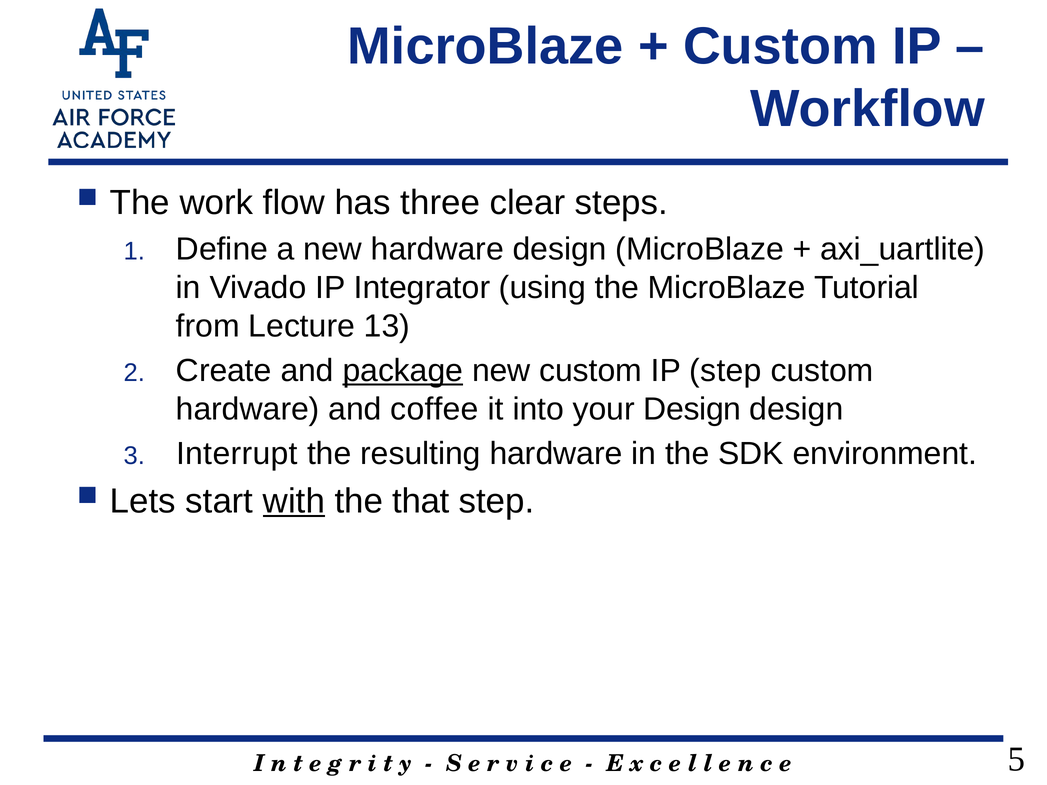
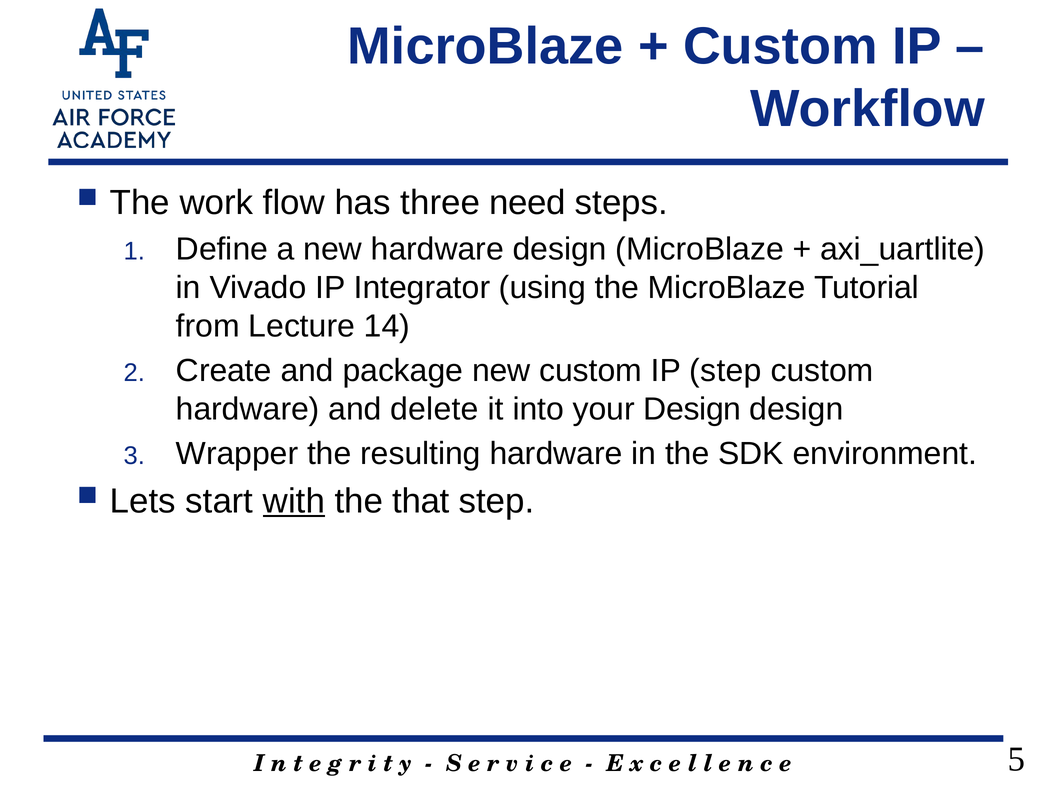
clear: clear -> need
13: 13 -> 14
package underline: present -> none
coffee: coffee -> delete
Interrupt: Interrupt -> Wrapper
